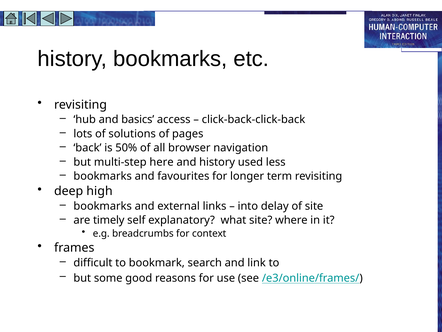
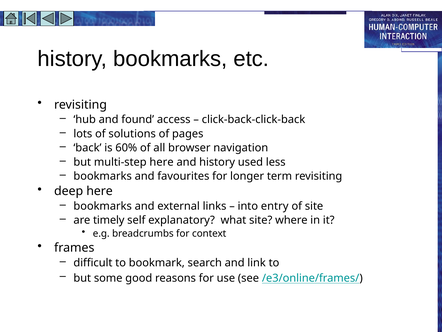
basics: basics -> found
50%: 50% -> 60%
deep high: high -> here
delay: delay -> entry
